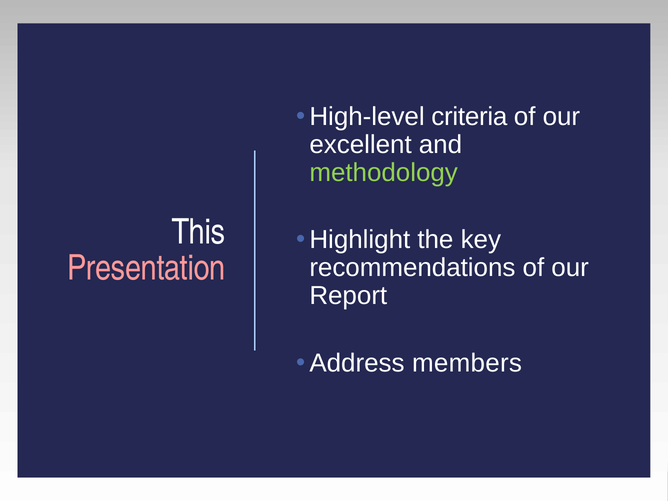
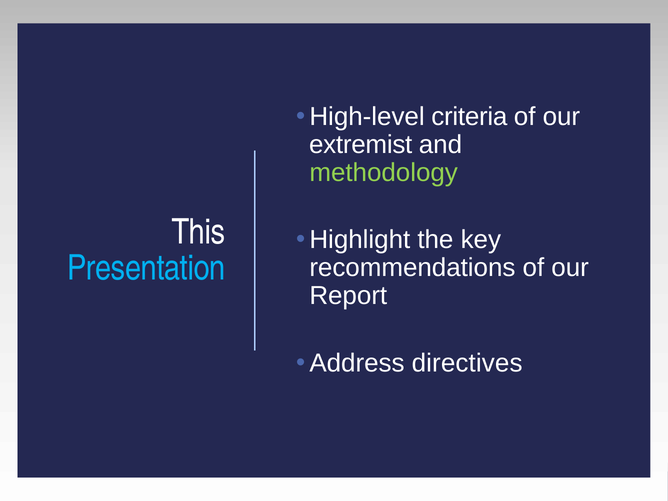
excellent: excellent -> extremist
Presentation colour: pink -> light blue
members: members -> directives
